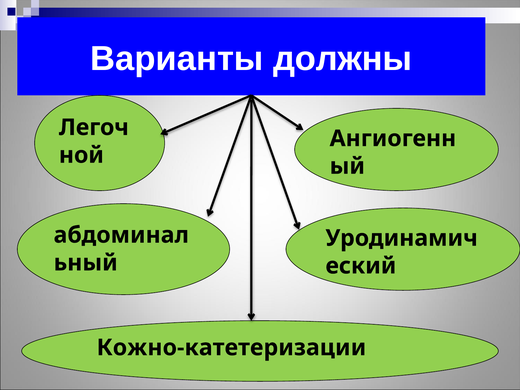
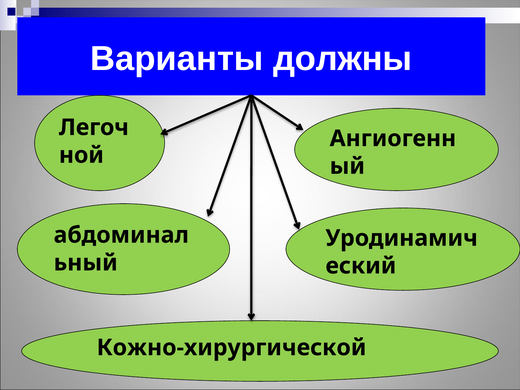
Кожно-катетеризации: Кожно-катетеризации -> Кожно-хирургической
